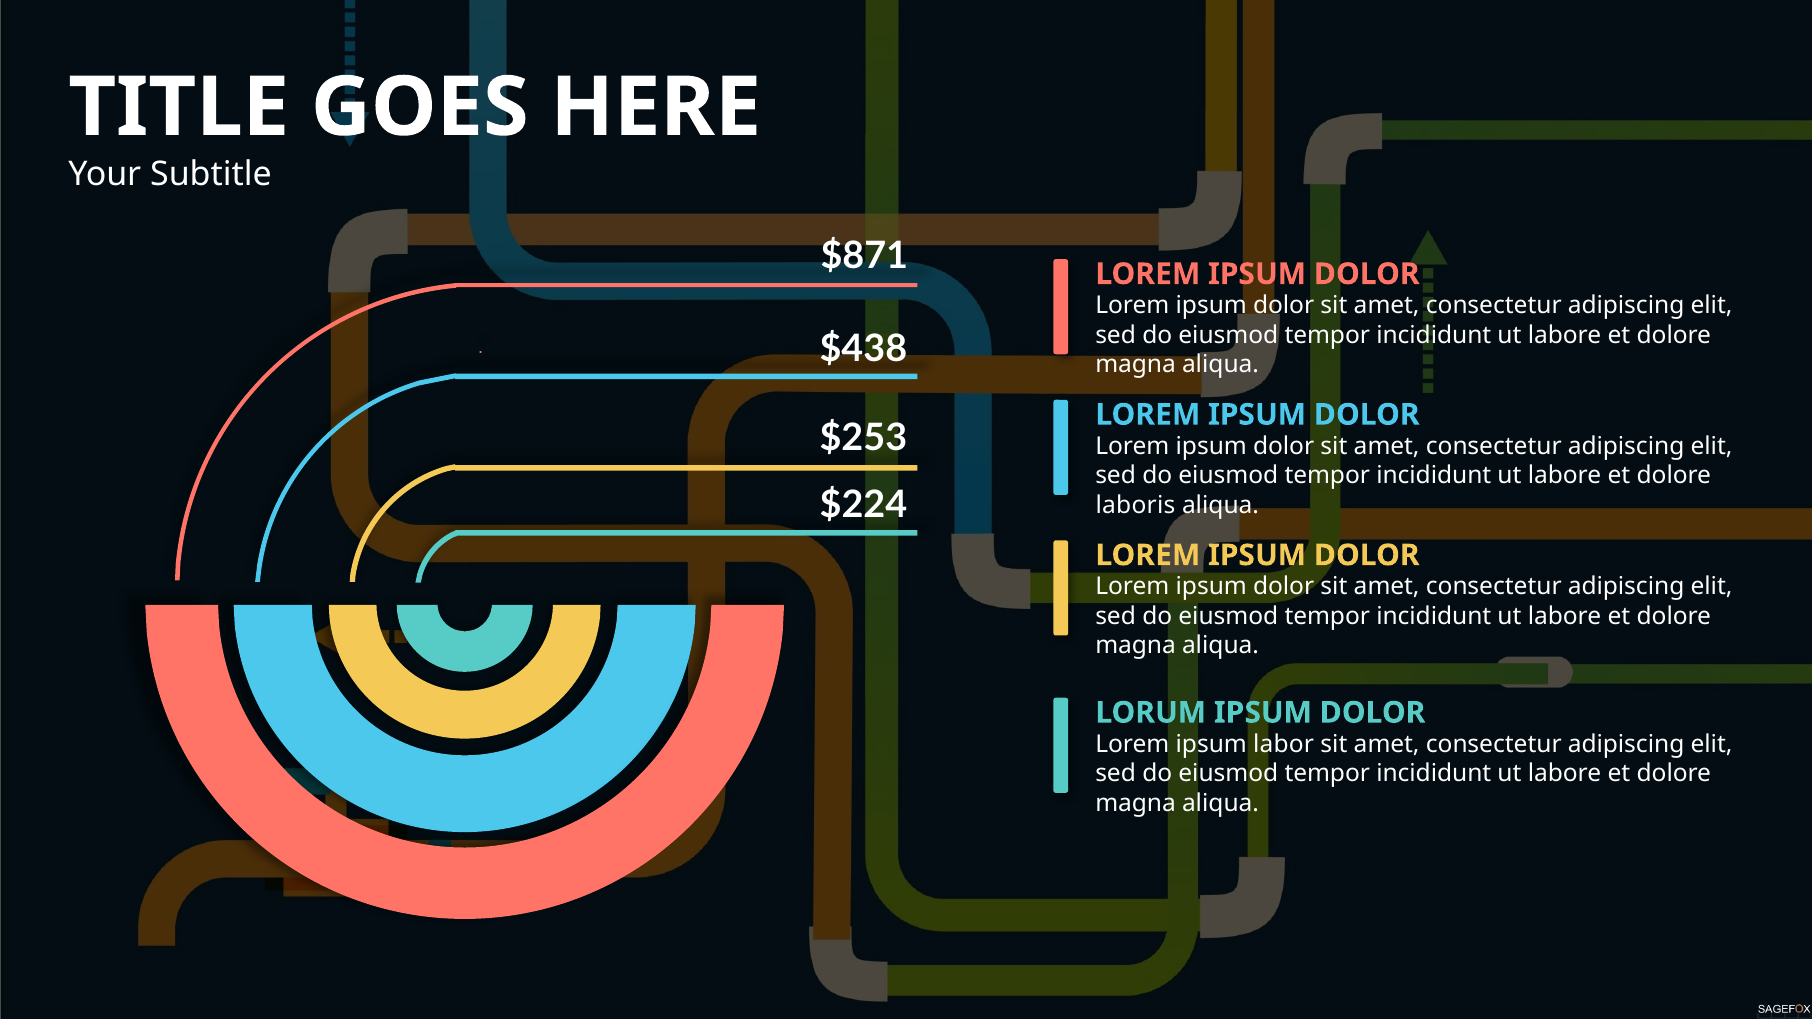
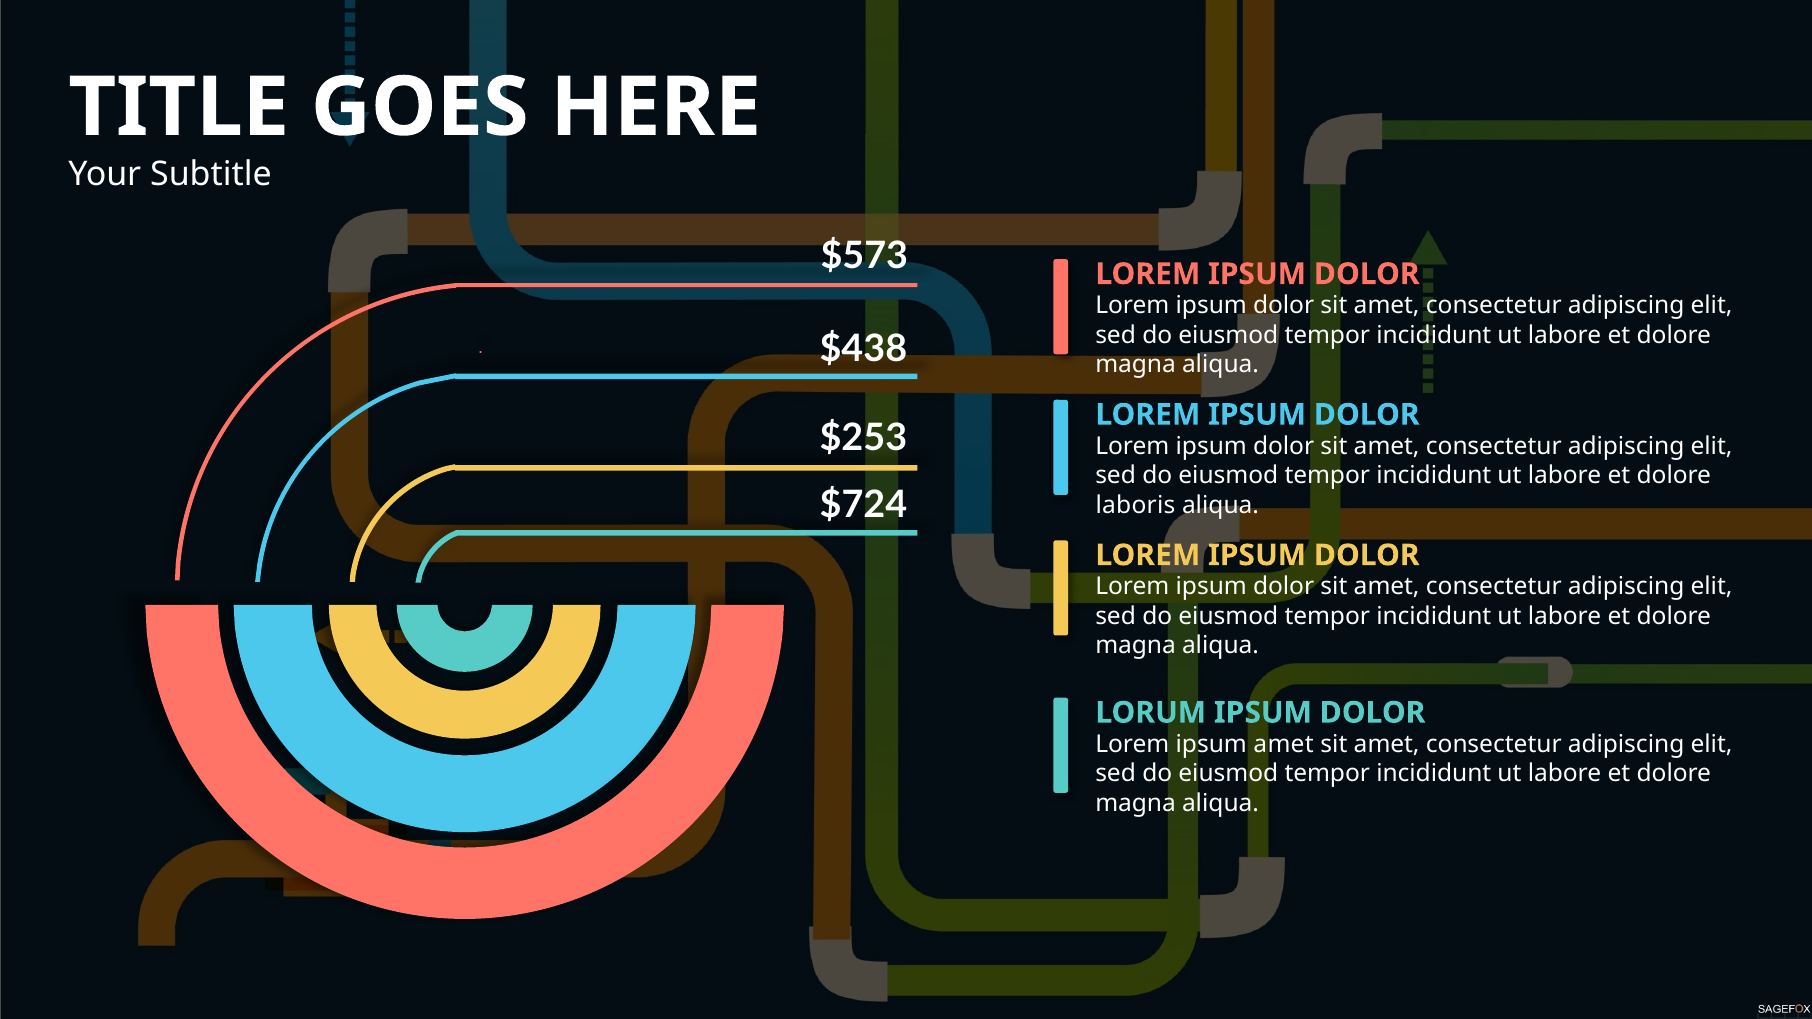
$871: $871 -> $573
$224: $224 -> $724
ipsum labor: labor -> amet
